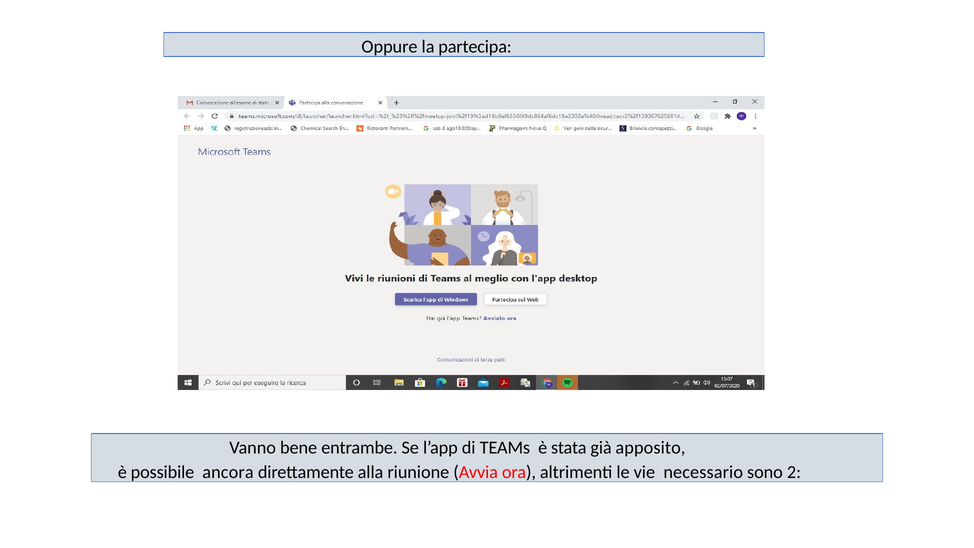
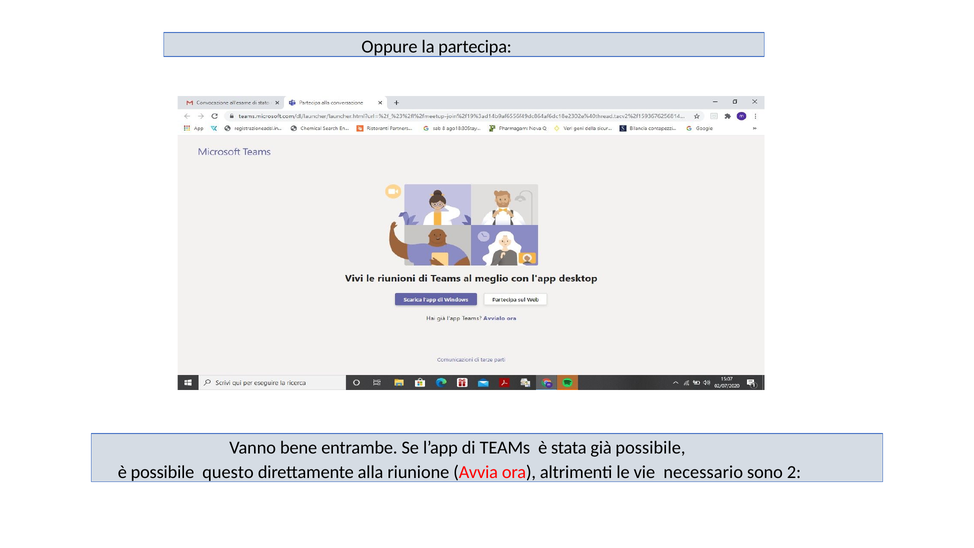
già apposito: apposito -> possibile
ancora: ancora -> questo
